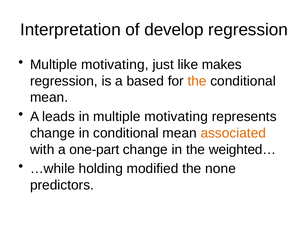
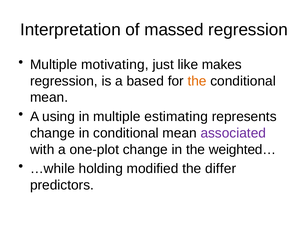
develop: develop -> massed
leads: leads -> using
in multiple motivating: motivating -> estimating
associated colour: orange -> purple
one-part: one-part -> one-plot
none: none -> differ
